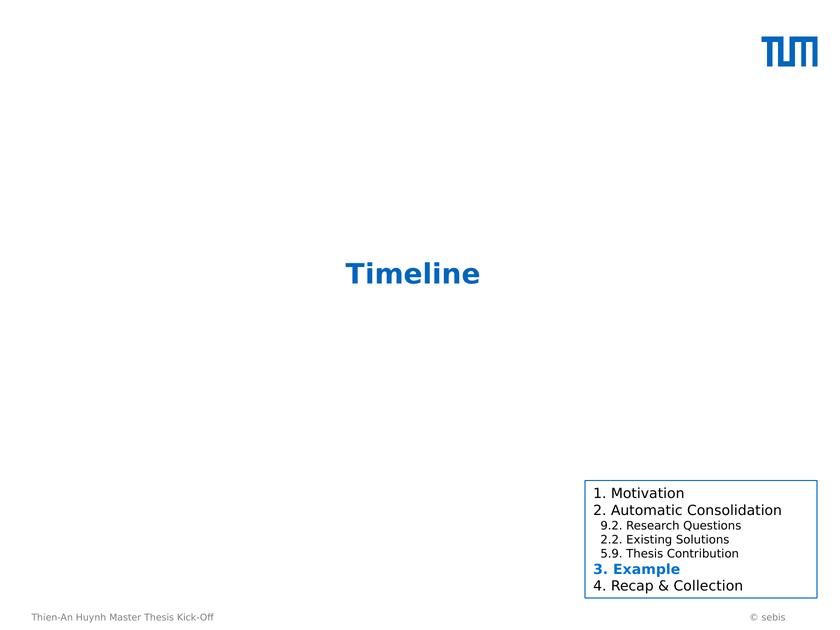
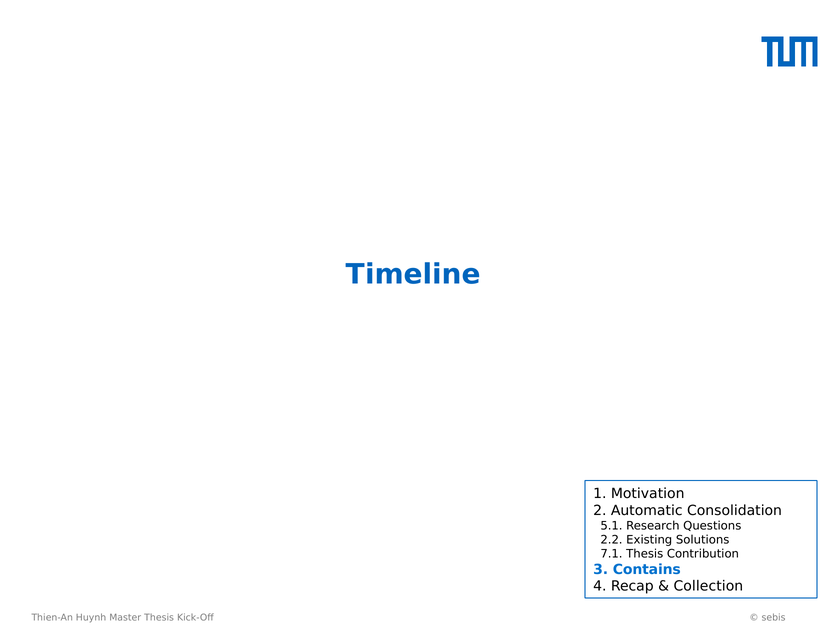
9.2: 9.2 -> 5.1
5.9: 5.9 -> 7.1
Example: Example -> Contains
